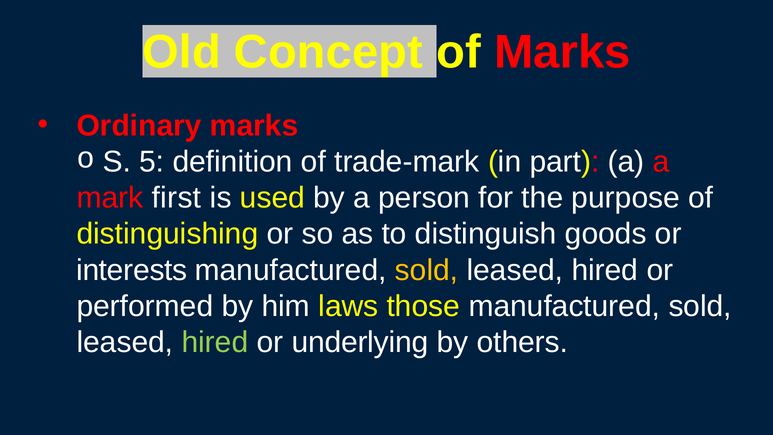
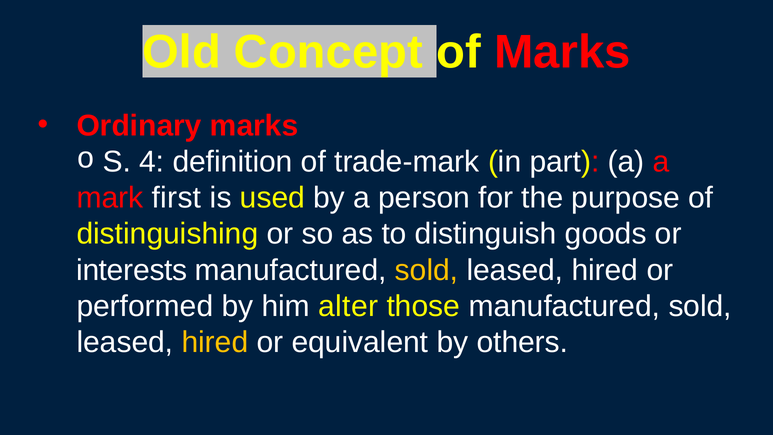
5: 5 -> 4
laws: laws -> alter
hired at (215, 342) colour: light green -> yellow
underlying: underlying -> equivalent
